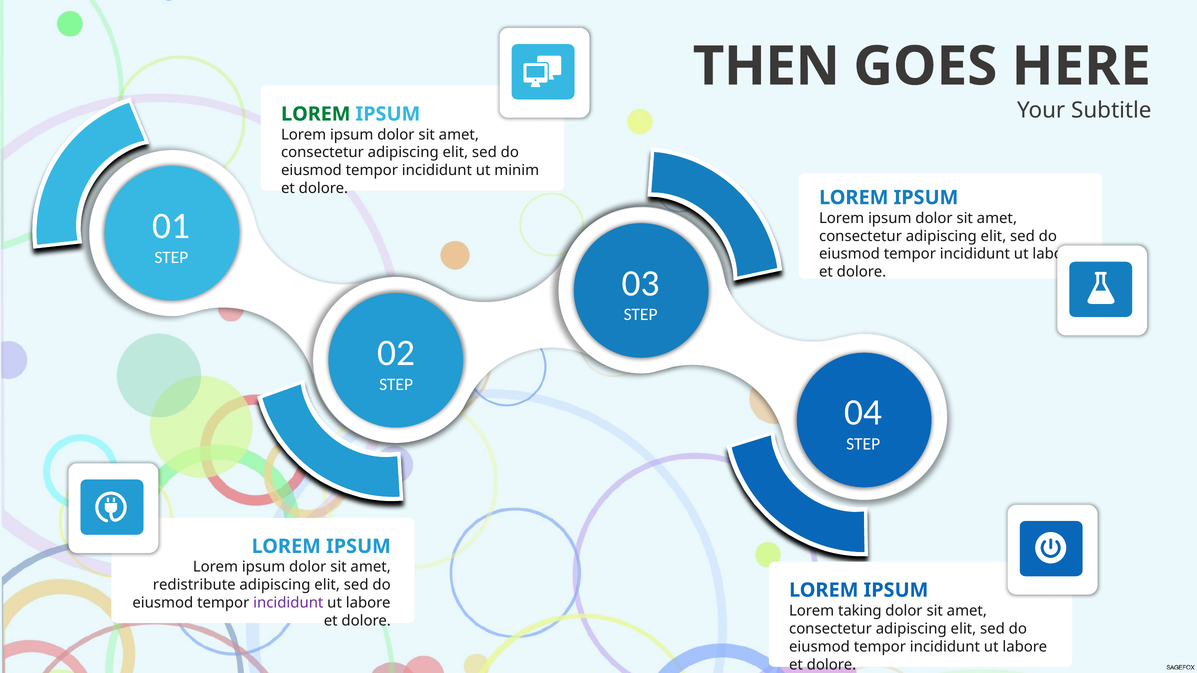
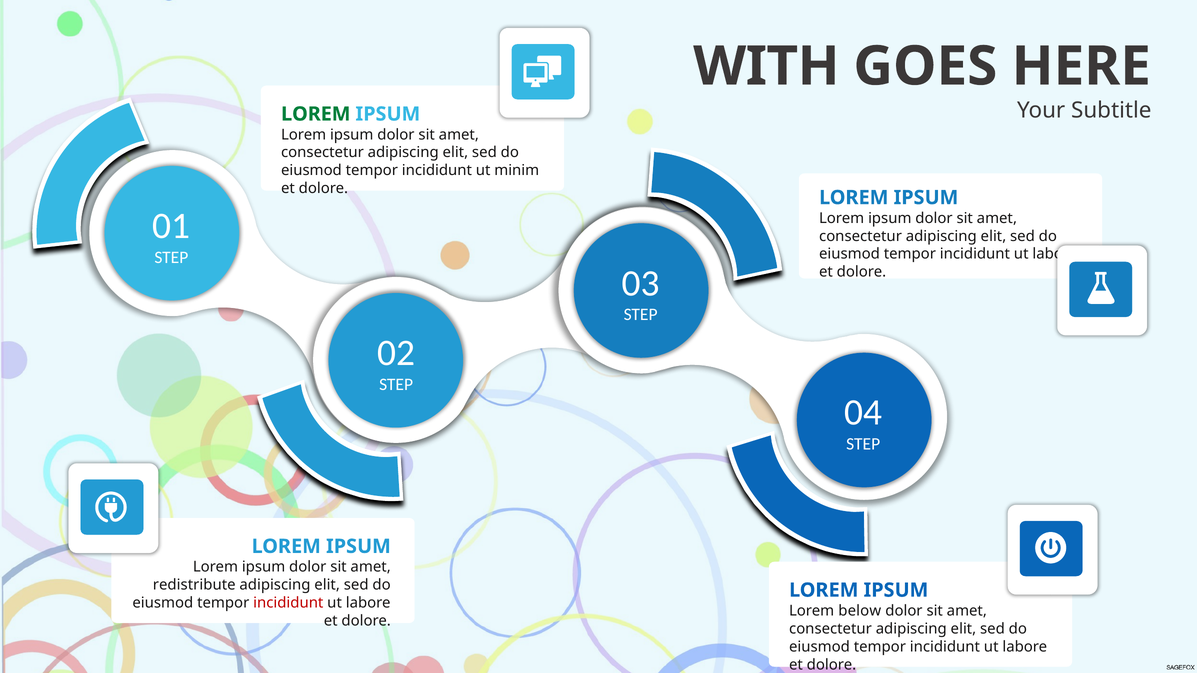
THEN: THEN -> WITH
incididunt at (288, 603) colour: purple -> red
taking: taking -> below
